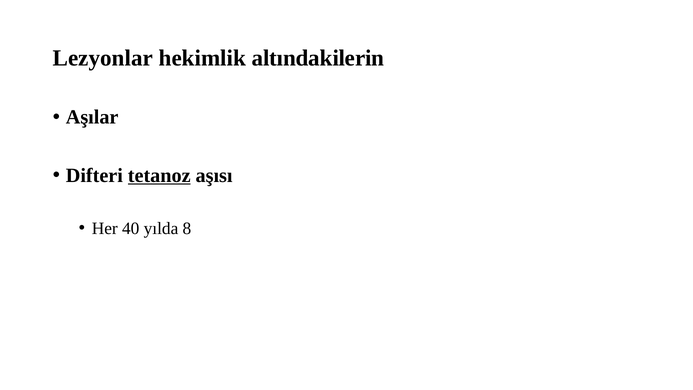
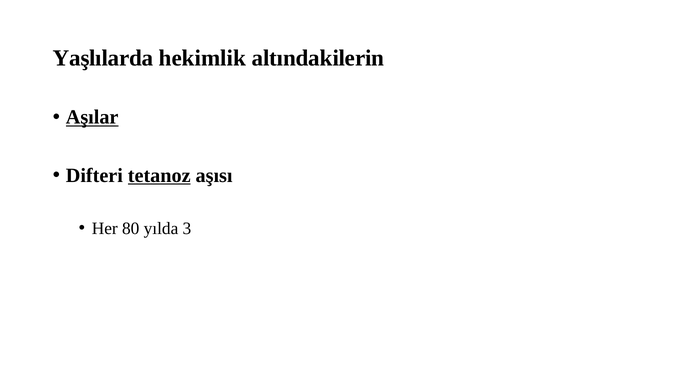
Lezyonlar: Lezyonlar -> Yaşlılarda
Aşılar underline: none -> present
40: 40 -> 80
8: 8 -> 3
